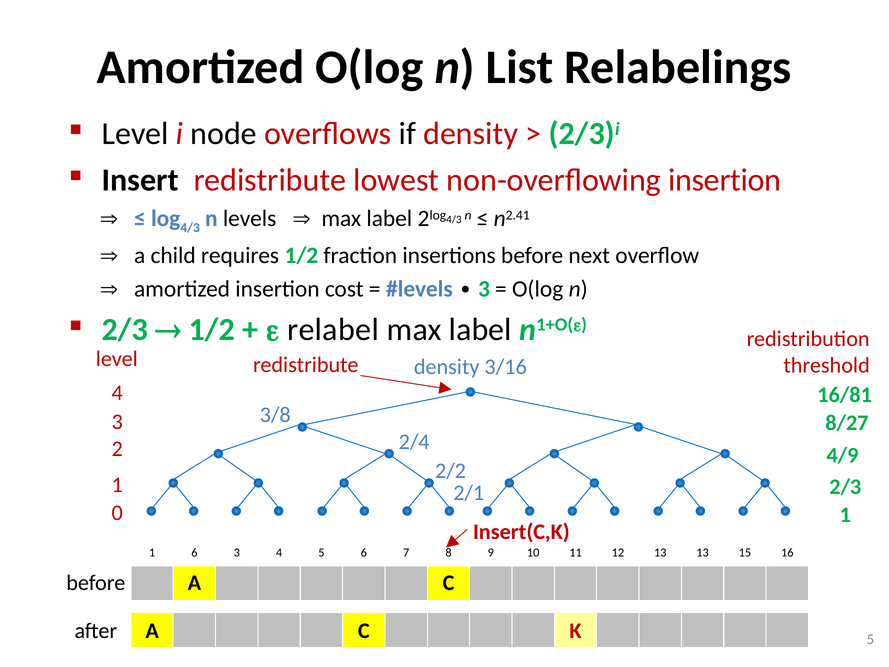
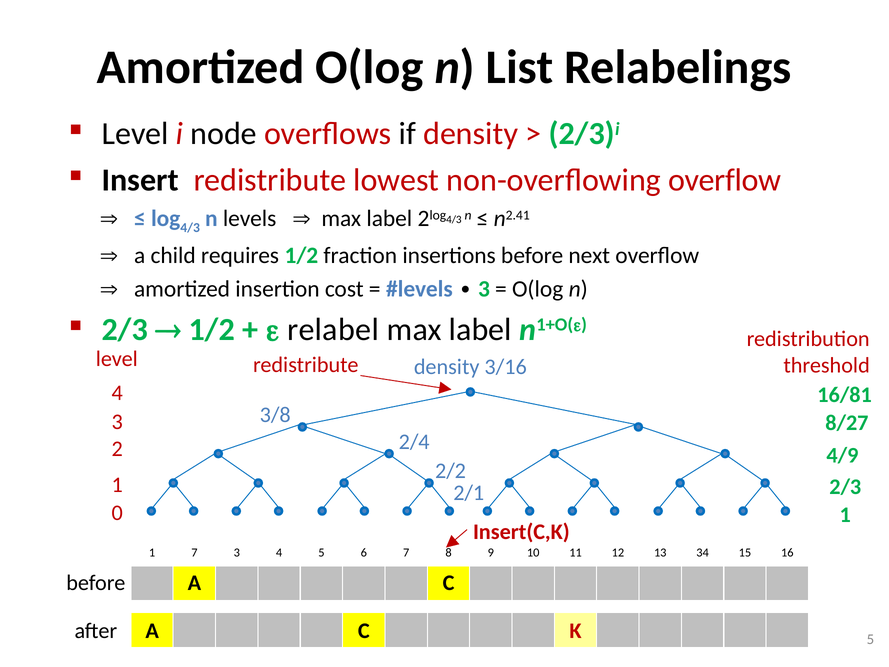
non-overflowing insertion: insertion -> overflow
1 6: 6 -> 7
13 13: 13 -> 34
